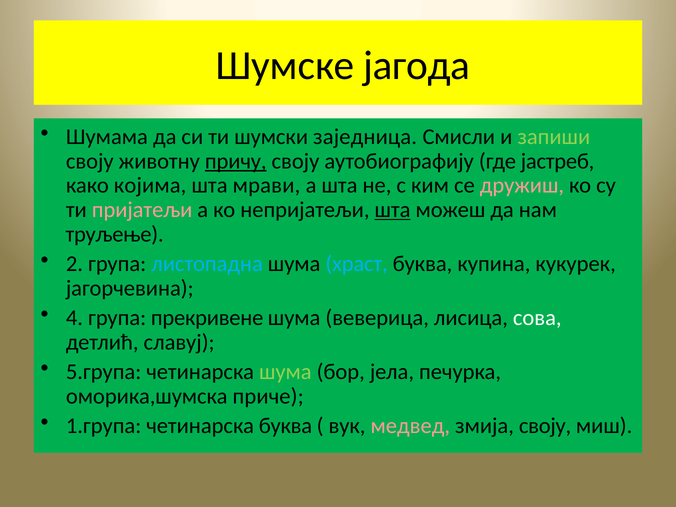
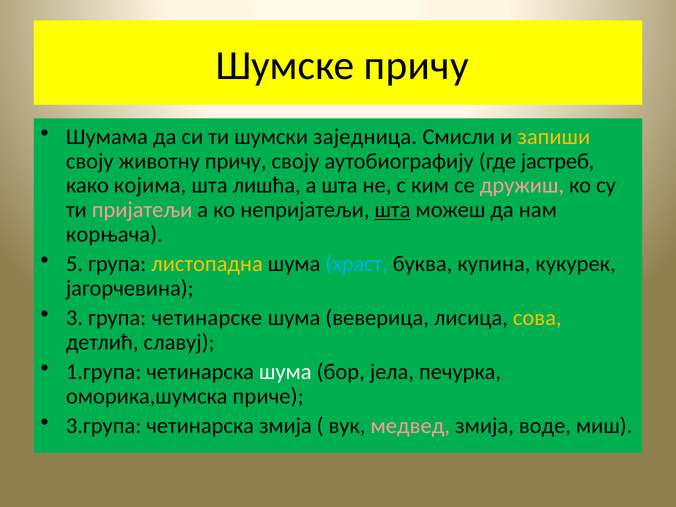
Шумске јагода: јагода -> причу
запиши colour: light green -> yellow
причу at (236, 161) underline: present -> none
мрави: мрави -> лишћа
труљење: труљење -> корњача
2: 2 -> 5
листопадна colour: light blue -> yellow
4: 4 -> 3
прекривене: прекривене -> четинарске
сова colour: white -> yellow
5.група: 5.група -> 1.група
шума at (285, 372) colour: light green -> white
1.група: 1.група -> 3.група
четинарска буква: буква -> змија
змија своју: своју -> воде
